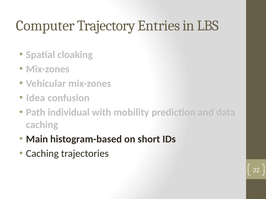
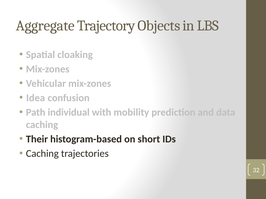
Computer: Computer -> Aggregate
Entries: Entries -> Objects
Main: Main -> Their
